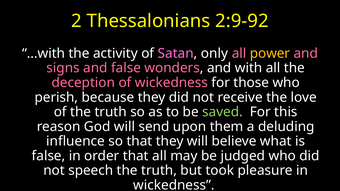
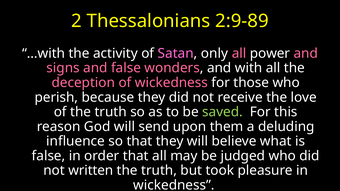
2:9-92: 2:9-92 -> 2:9-89
power colour: yellow -> white
speech: speech -> written
